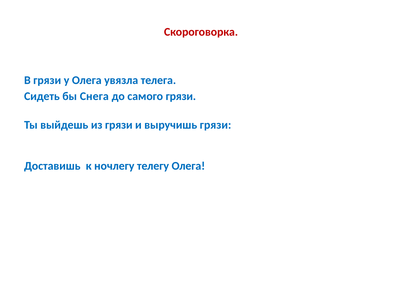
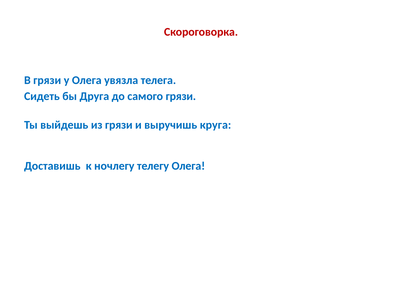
Снега: Снега -> Друга
выручишь грязи: грязи -> круга
